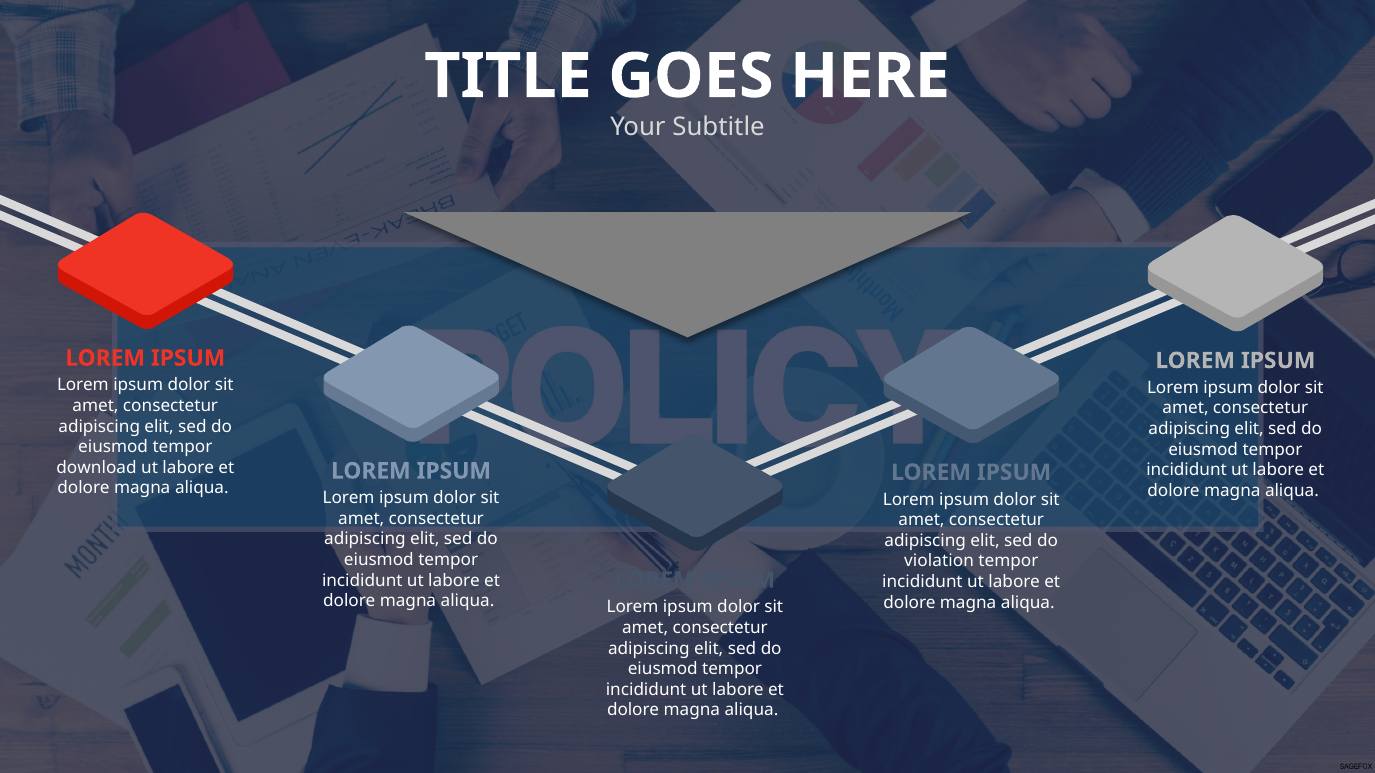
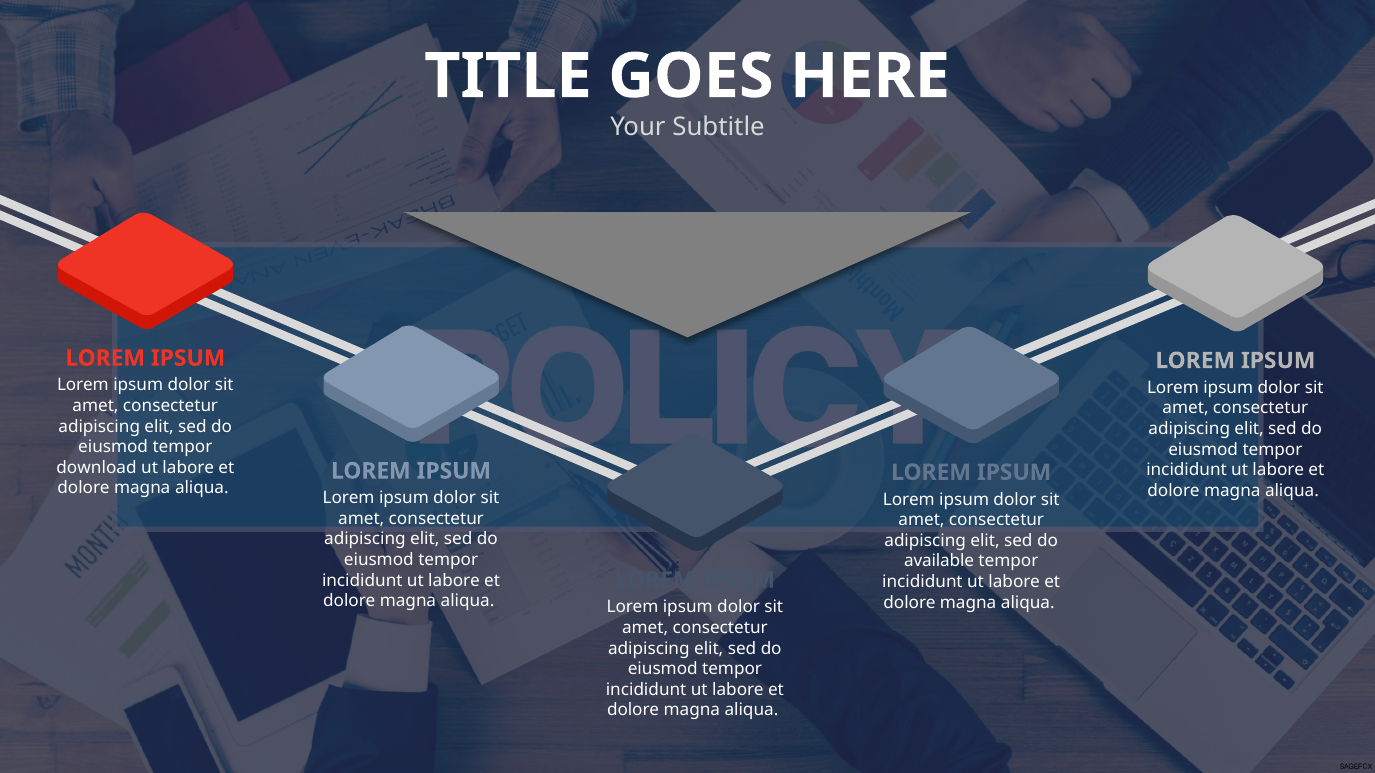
violation: violation -> available
